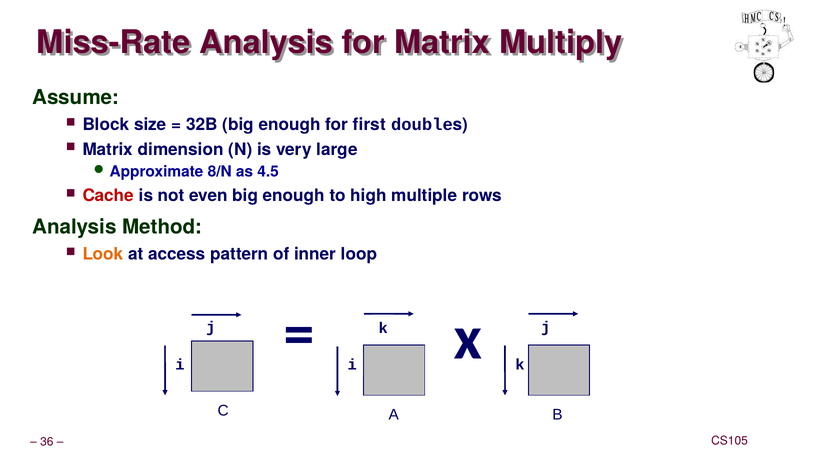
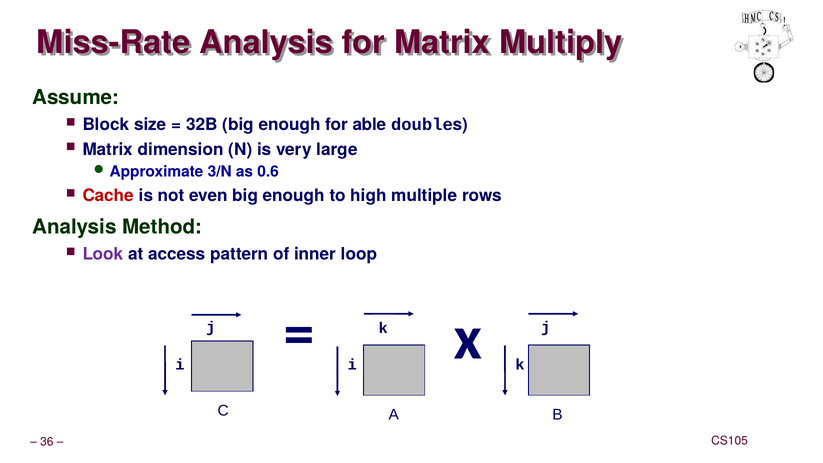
first: first -> able
8/N: 8/N -> 3/N
4.5: 4.5 -> 0.6
Look colour: orange -> purple
